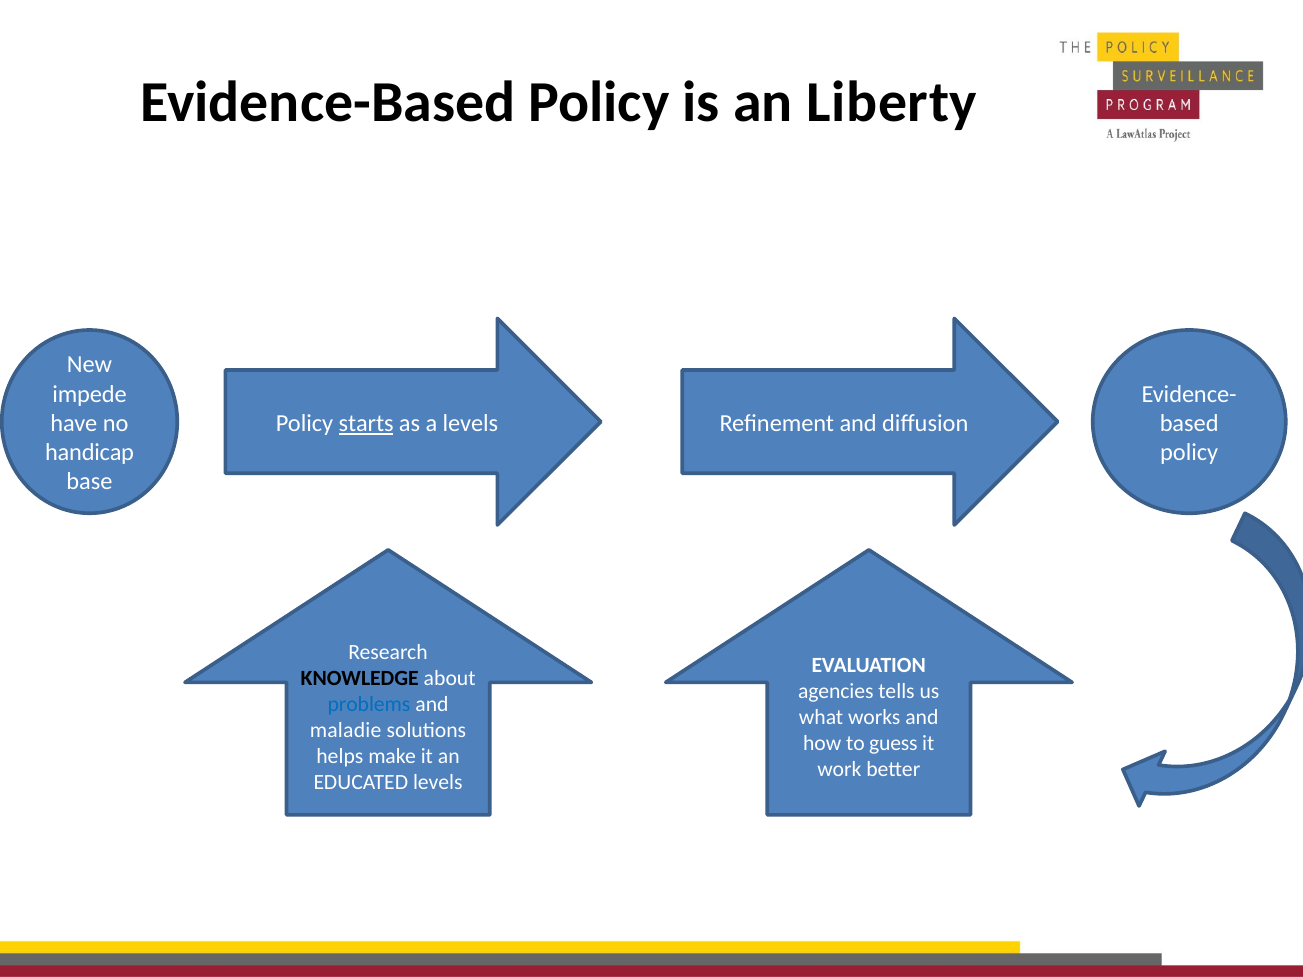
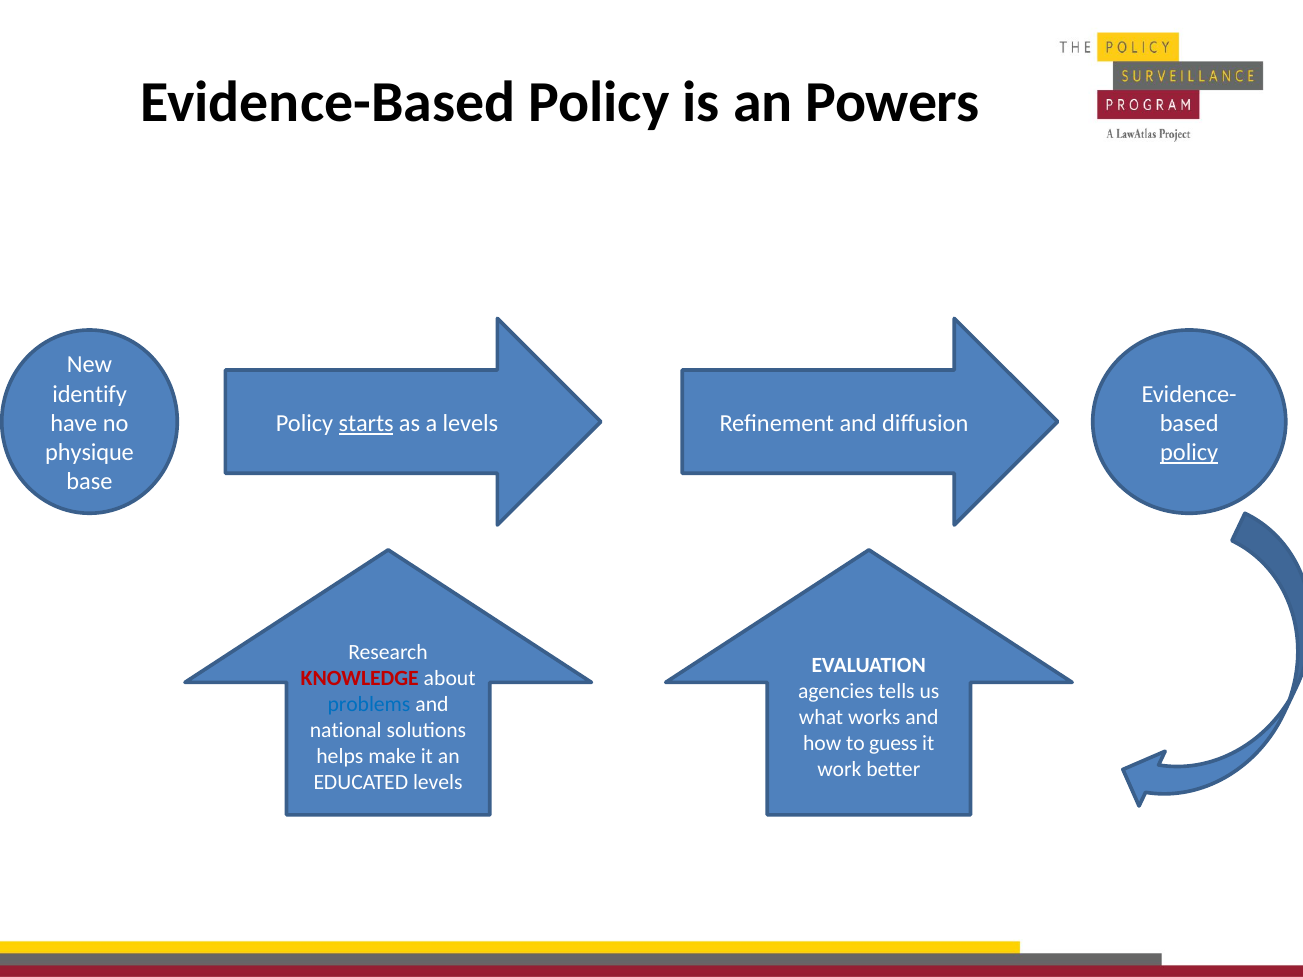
Liberty: Liberty -> Powers
impede: impede -> identify
handicap: handicap -> physique
policy at (1189, 453) underline: none -> present
KNOWLEDGE colour: black -> red
maladie: maladie -> national
